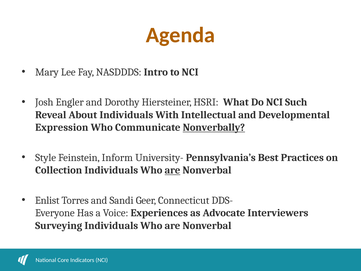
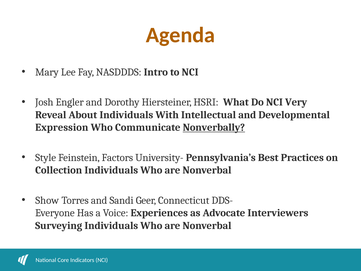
Such: Such -> Very
Inform: Inform -> Factors
are at (172, 170) underline: present -> none
Enlist: Enlist -> Show
